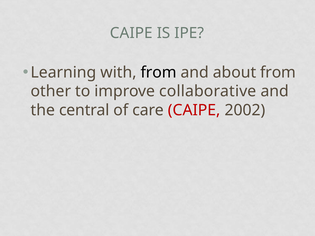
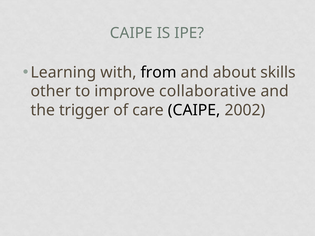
about from: from -> skills
central: central -> trigger
CAIPE at (194, 110) colour: red -> black
